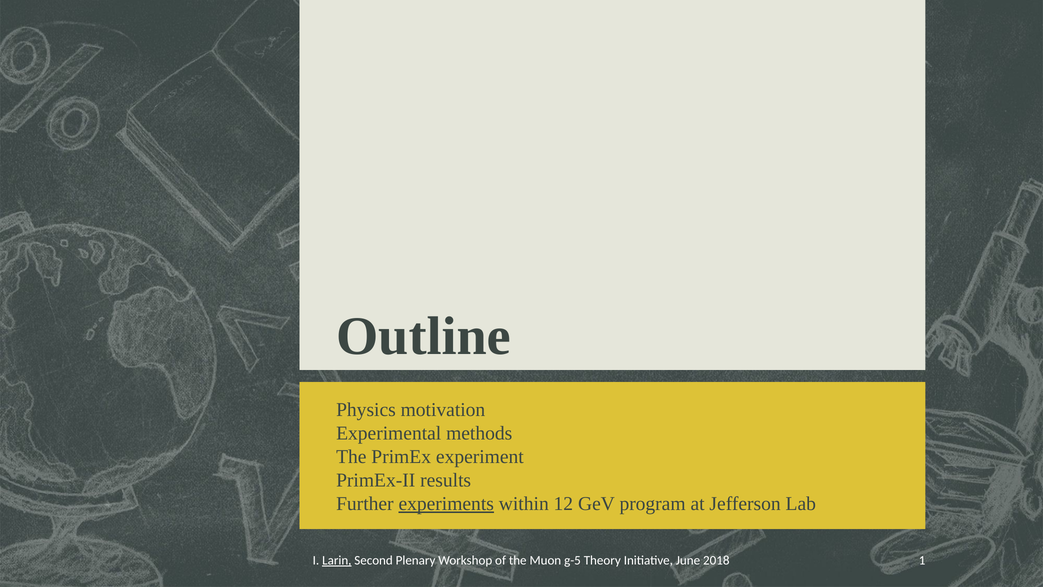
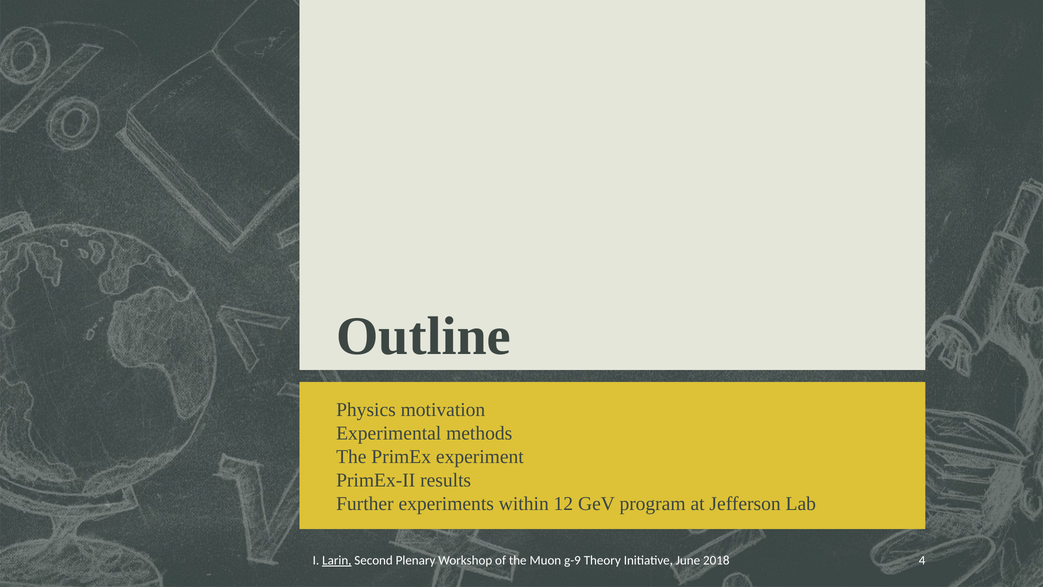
experiments underline: present -> none
g-5: g-5 -> g-9
1: 1 -> 4
